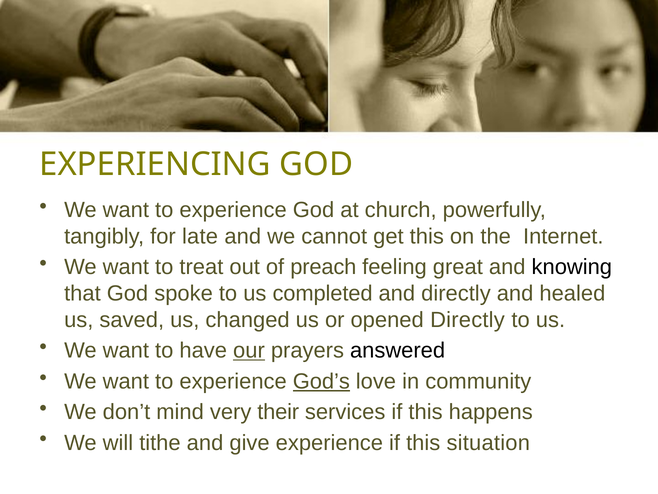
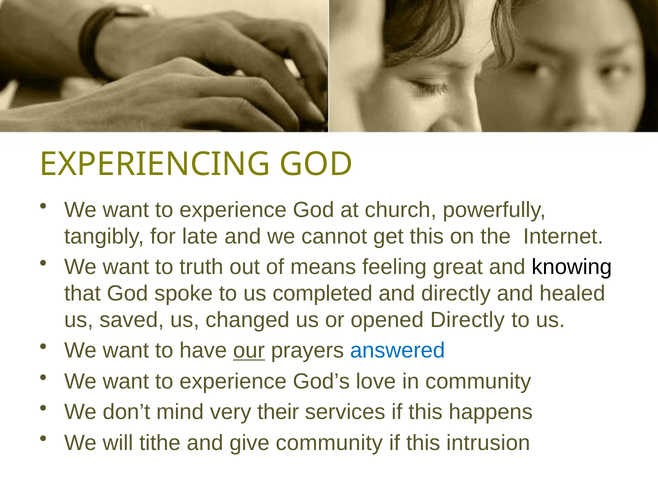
treat: treat -> truth
preach: preach -> means
answered colour: black -> blue
God’s underline: present -> none
give experience: experience -> community
situation: situation -> intrusion
